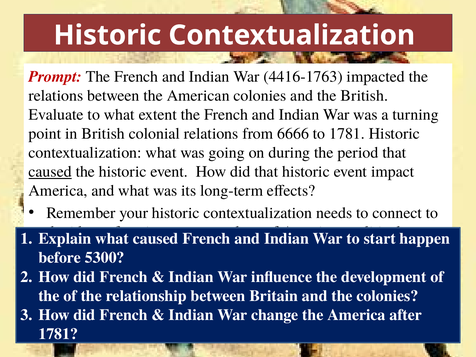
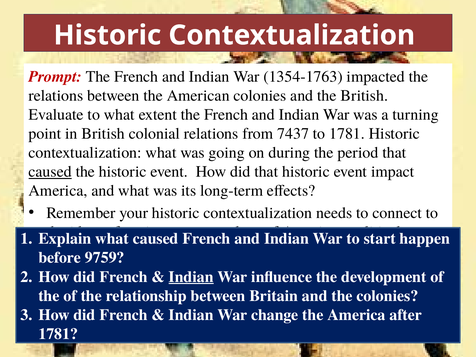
4416-1763: 4416-1763 -> 1354-1763
6666: 6666 -> 7437
5300: 5300 -> 9759
Indian at (191, 277) underline: none -> present
